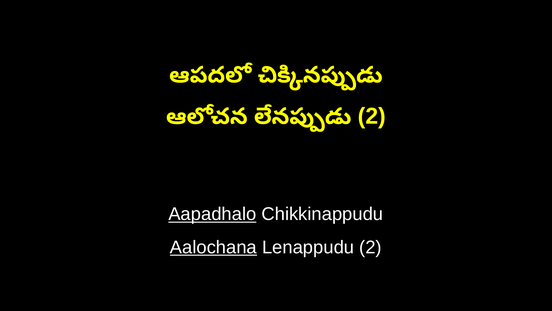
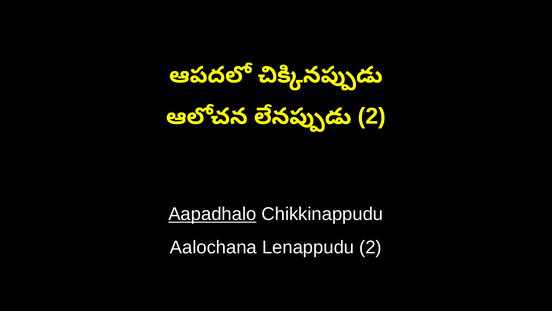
Aalochana underline: present -> none
